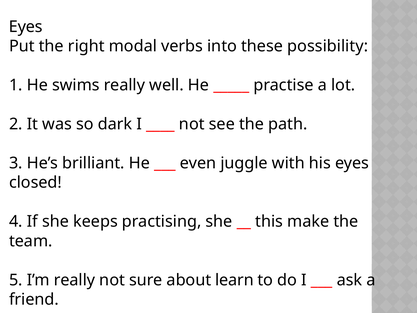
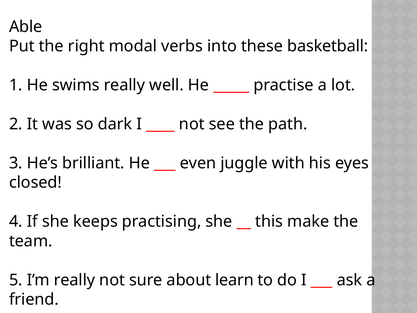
Eyes at (26, 27): Eyes -> Able
possibility: possibility -> basketball
